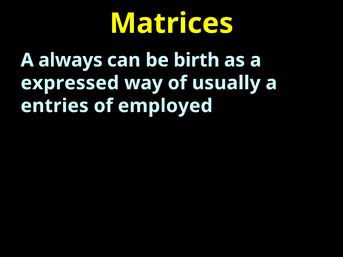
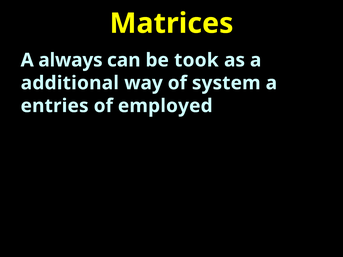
birth: birth -> took
expressed: expressed -> additional
usually: usually -> system
